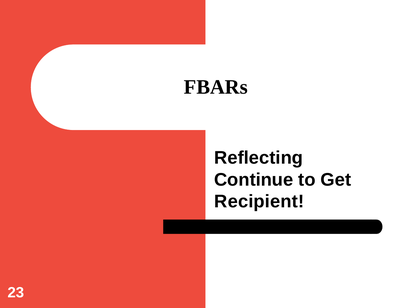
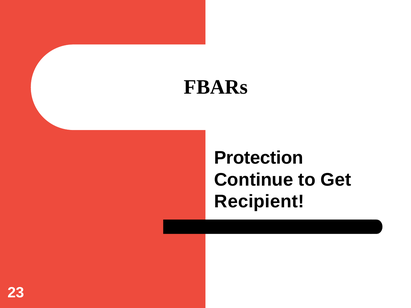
Reflecting: Reflecting -> Protection
